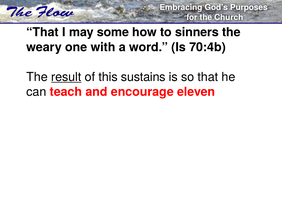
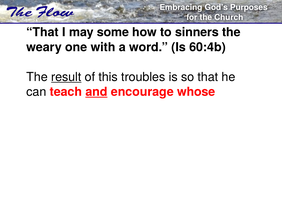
70:4b: 70:4b -> 60:4b
sustains: sustains -> troubles
and underline: none -> present
eleven: eleven -> whose
